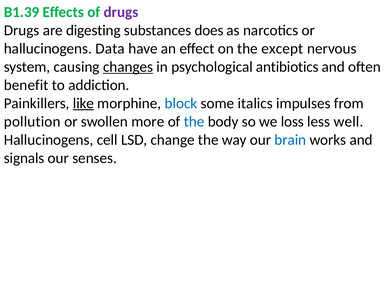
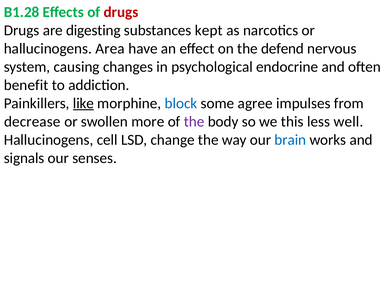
B1.39: B1.39 -> B1.28
drugs at (121, 12) colour: purple -> red
does: does -> kept
Data: Data -> Area
except: except -> defend
changes underline: present -> none
antibiotics: antibiotics -> endocrine
italics: italics -> agree
pollution: pollution -> decrease
the at (194, 121) colour: blue -> purple
loss: loss -> this
